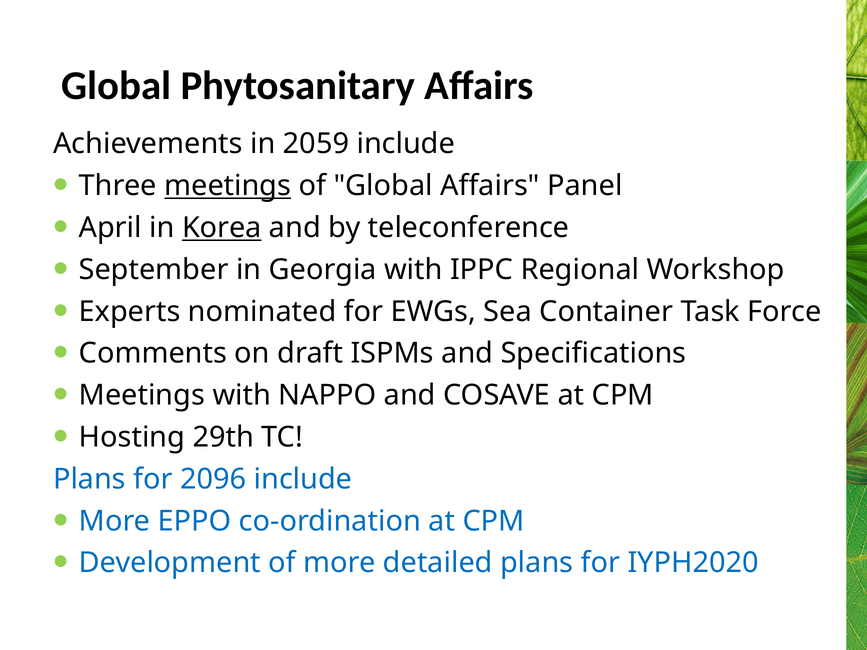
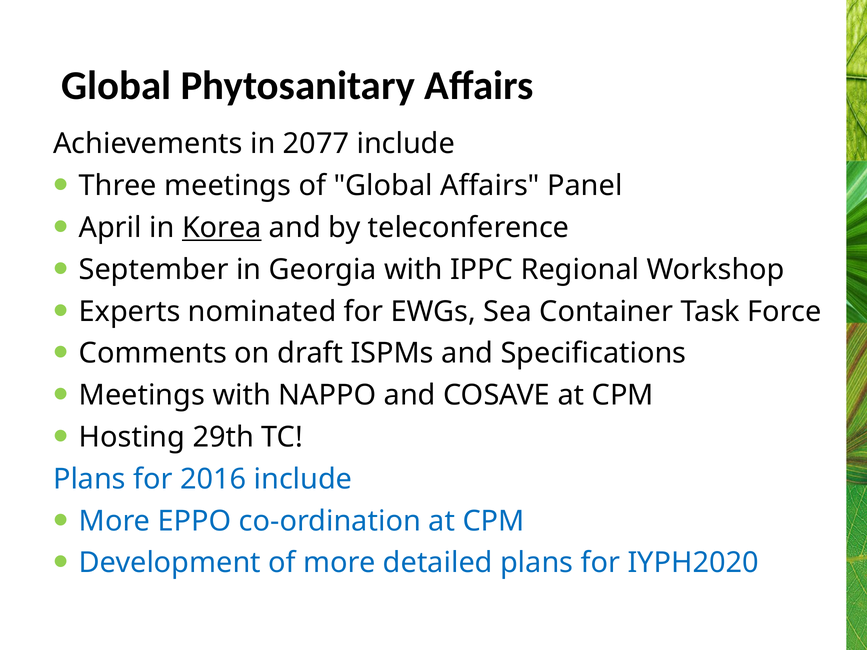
2059: 2059 -> 2077
meetings at (228, 186) underline: present -> none
2096: 2096 -> 2016
